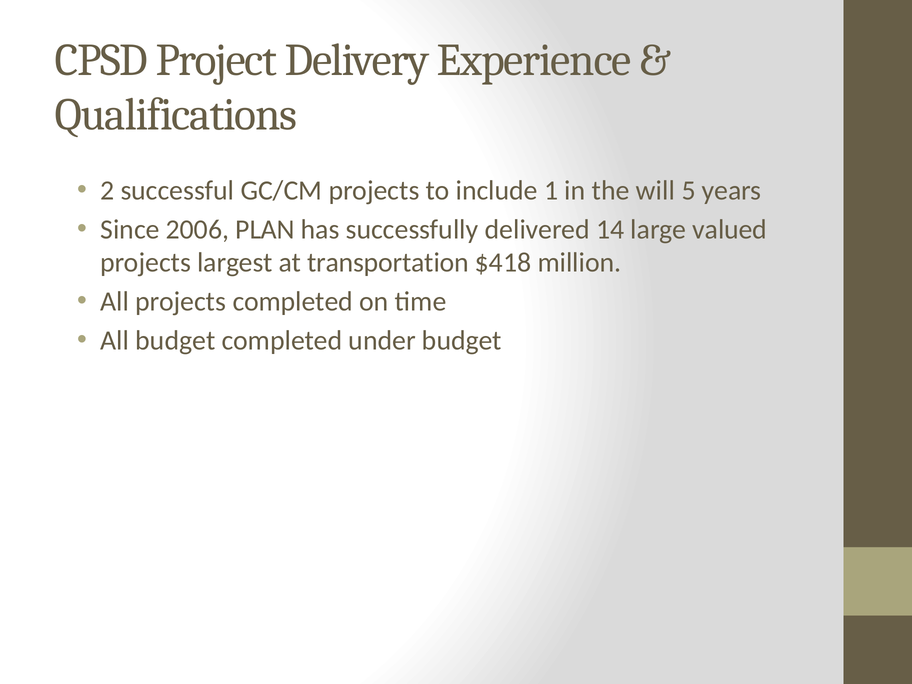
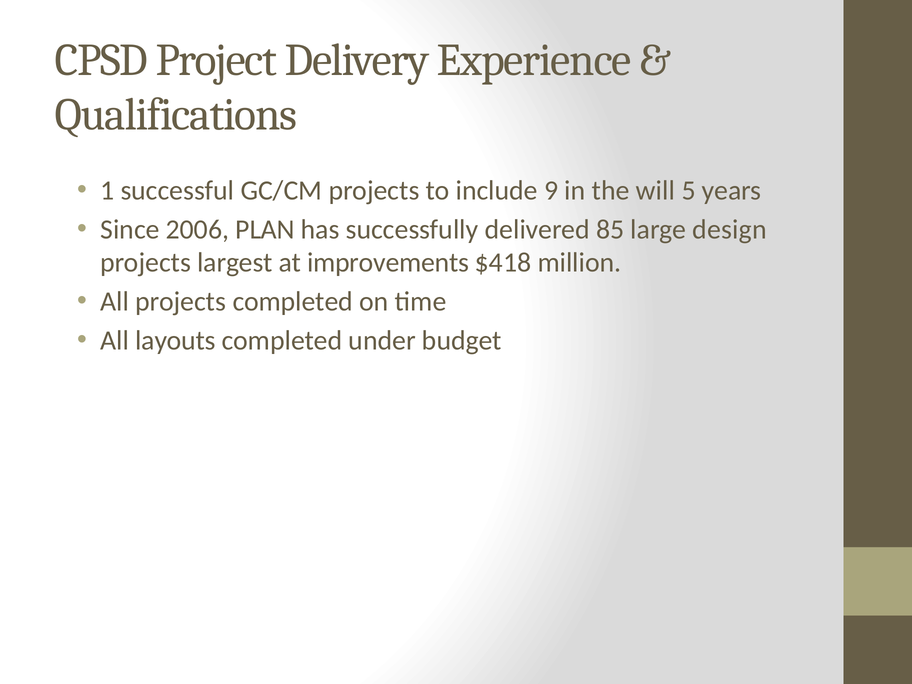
2: 2 -> 1
1: 1 -> 9
14: 14 -> 85
valued: valued -> design
transportation: transportation -> improvements
All budget: budget -> layouts
